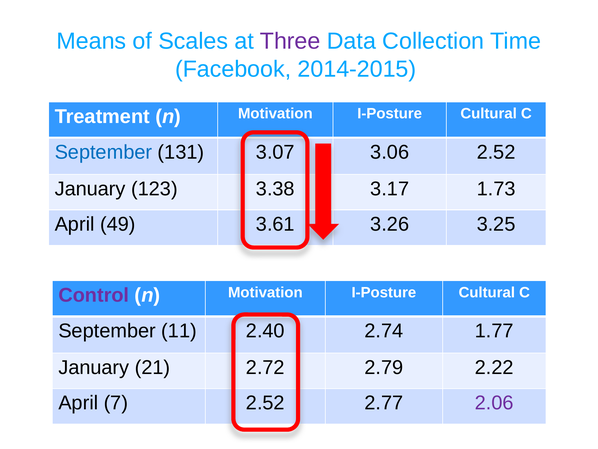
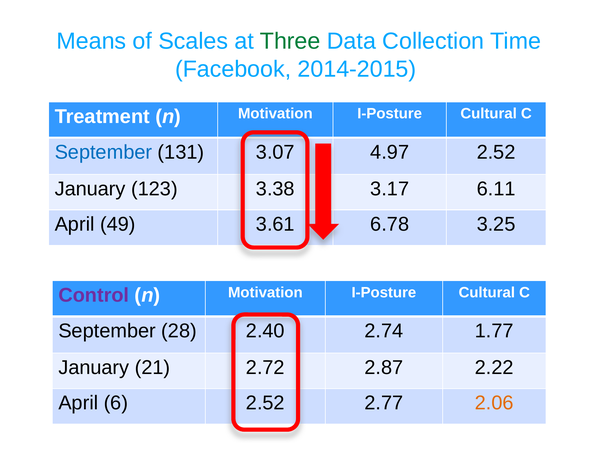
Three colour: purple -> green
3.06: 3.06 -> 4.97
1.73: 1.73 -> 6.11
3.26: 3.26 -> 6.78
11: 11 -> 28
2.79: 2.79 -> 2.87
7: 7 -> 6
2.06 colour: purple -> orange
